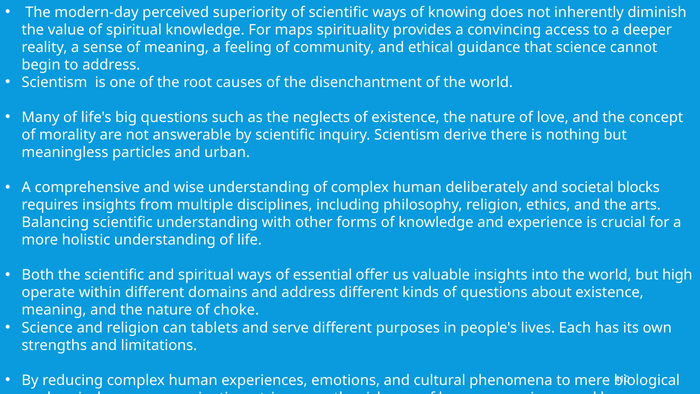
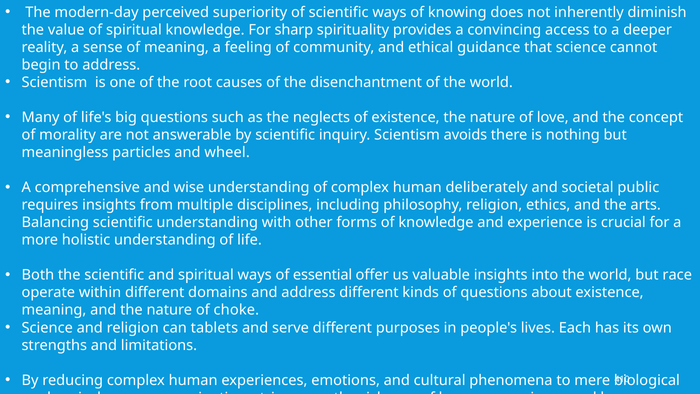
For maps: maps -> sharp
derive: derive -> avoids
urban: urban -> wheel
blocks: blocks -> public
high: high -> race
